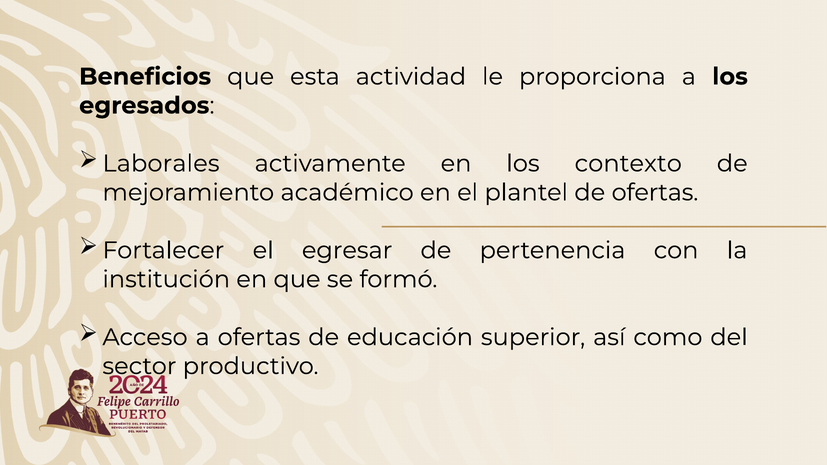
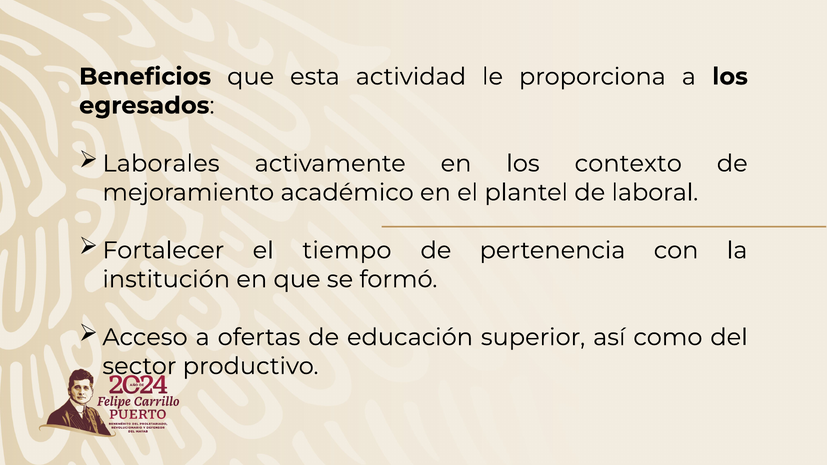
de ofertas: ofertas -> laboral
egresar: egresar -> tiempo
